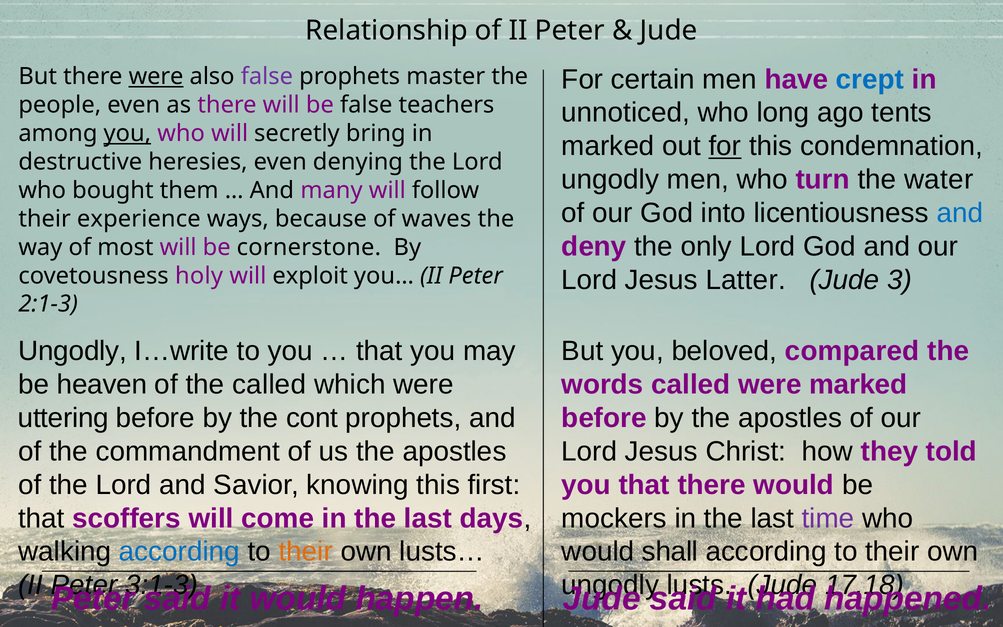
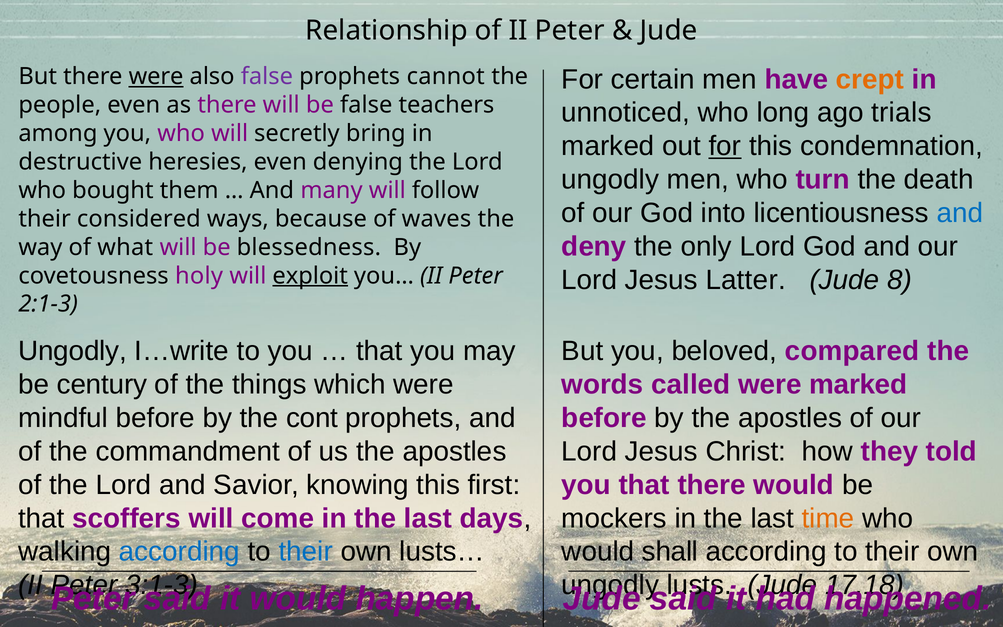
crept colour: blue -> orange
master: master -> cannot
tents: tents -> trials
you at (127, 133) underline: present -> none
water: water -> death
experience: experience -> considered
most: most -> what
cornerstone: cornerstone -> blessedness
3: 3 -> 8
exploit underline: none -> present
heaven: heaven -> century
the called: called -> things
uttering: uttering -> mindful
time colour: purple -> orange
their at (306, 552) colour: orange -> blue
